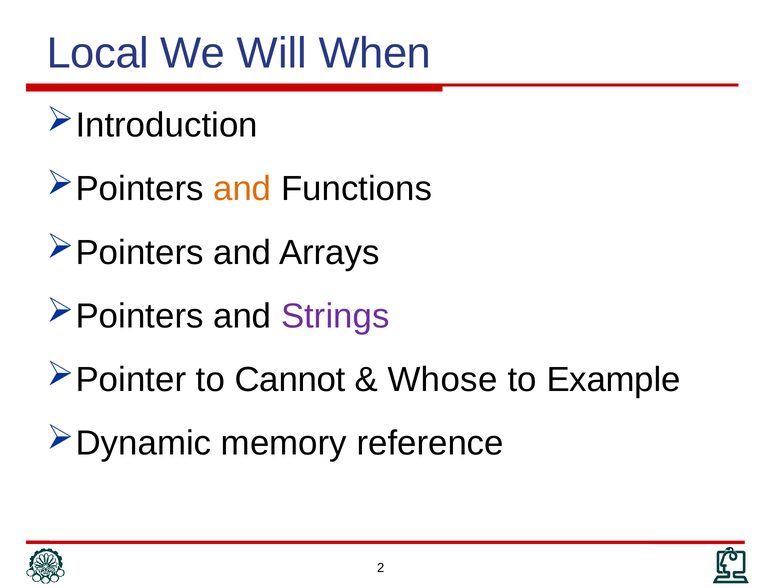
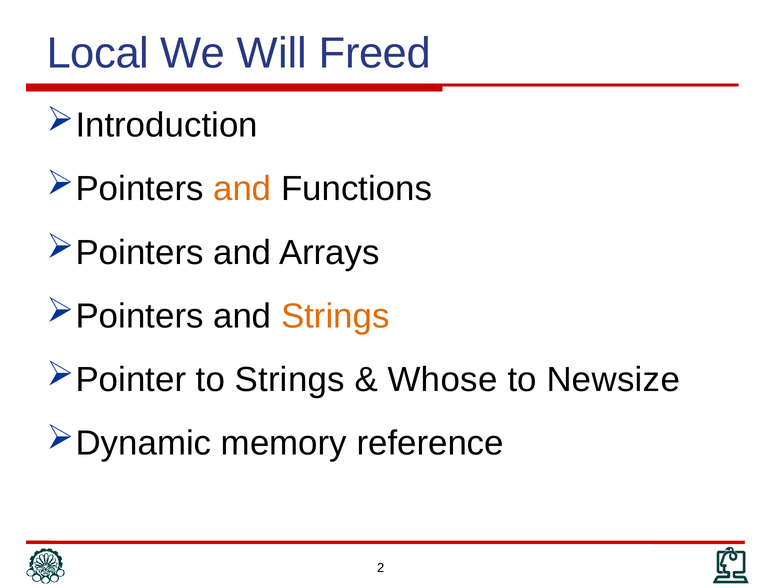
When: When -> Freed
Strings at (335, 316) colour: purple -> orange
to Cannot: Cannot -> Strings
Example: Example -> Newsize
